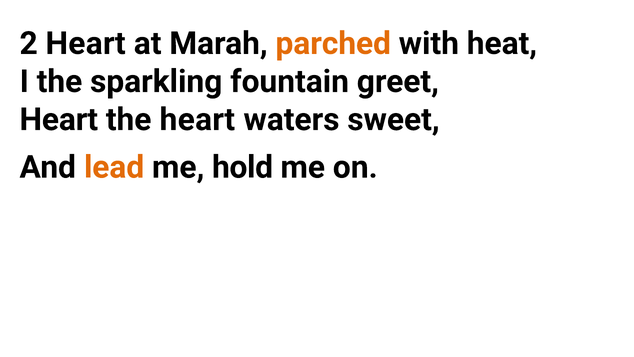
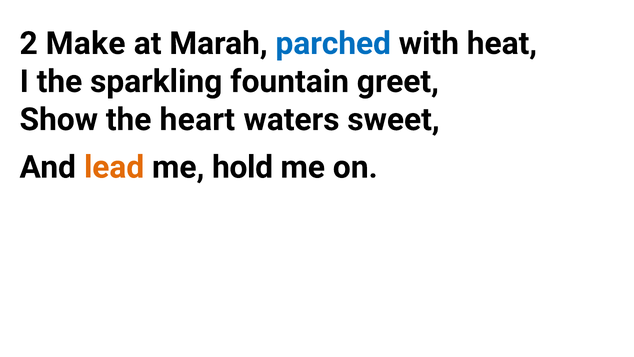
2 Heart: Heart -> Make
parched colour: orange -> blue
Heart at (59, 120): Heart -> Show
